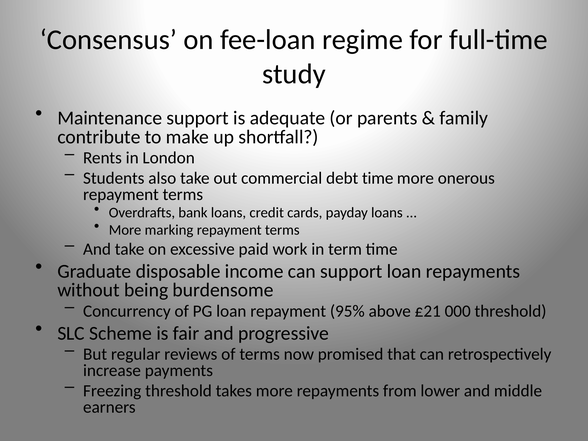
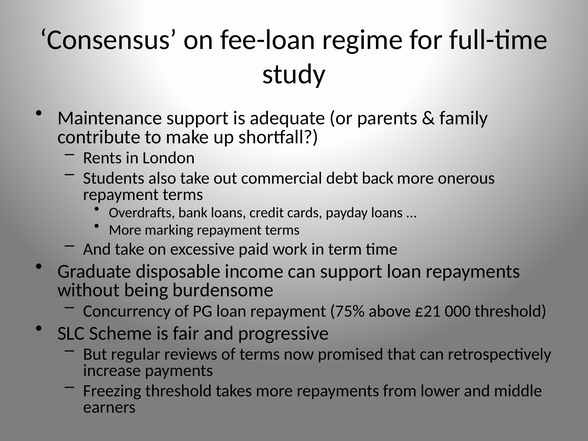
debt time: time -> back
95%: 95% -> 75%
